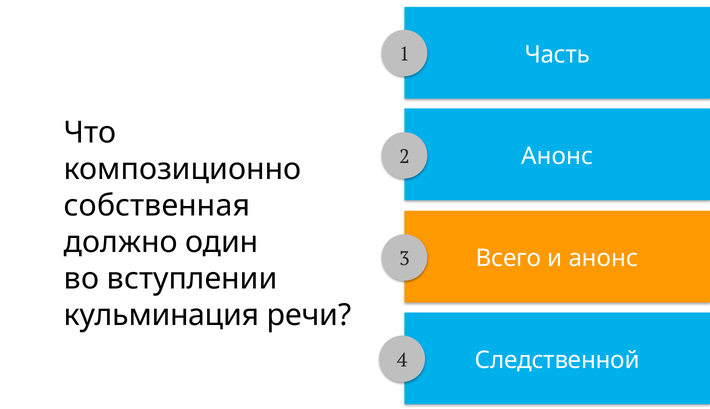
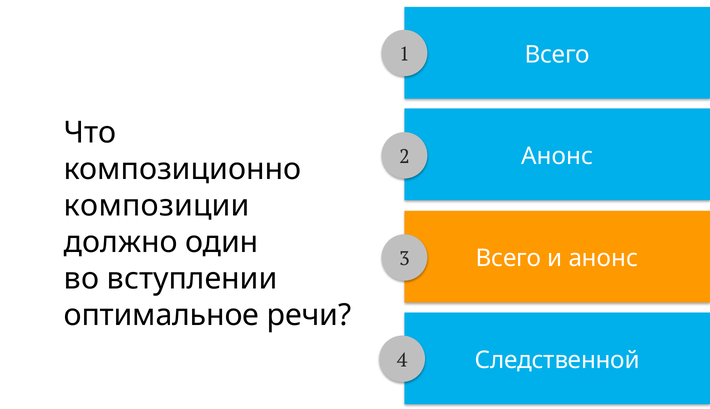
Часть at (557, 55): Часть -> Всего
собственная: собственная -> композиции
кульминация: кульминация -> оптимальное
